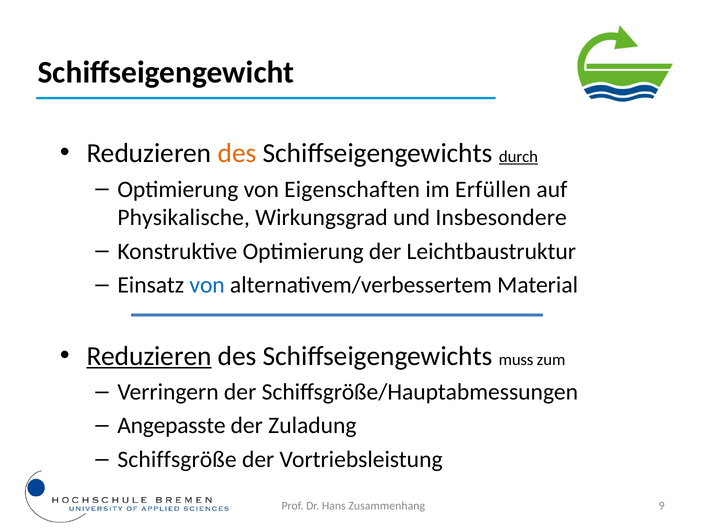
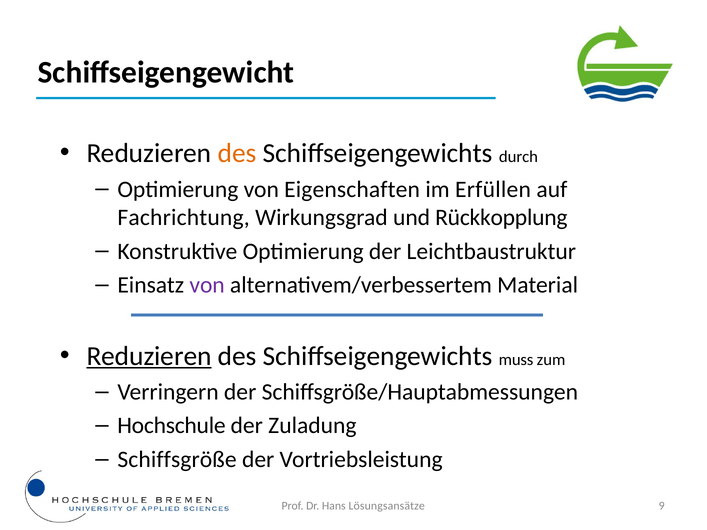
durch underline: present -> none
Physikalische: Physikalische -> Fachrichtung
Insbesondere: Insbesondere -> Rückkopplung
von at (207, 285) colour: blue -> purple
Angepasste: Angepasste -> Hochschule
Zusammenhang: Zusammenhang -> Lösungsansätze
